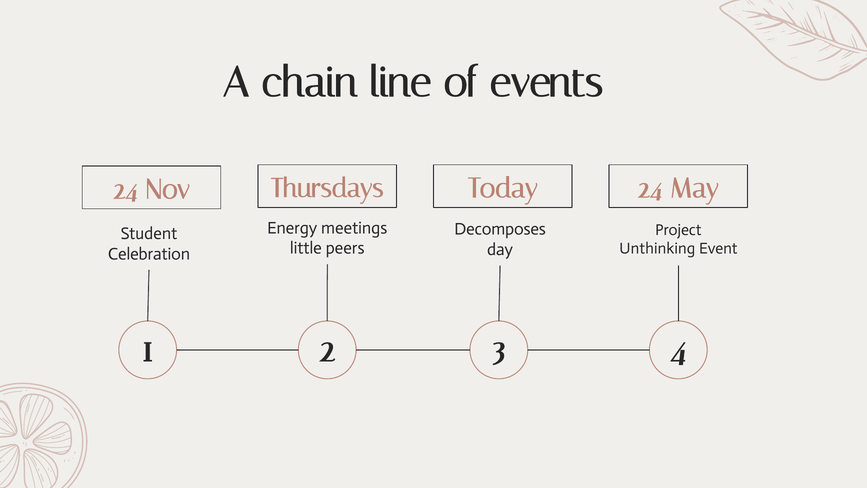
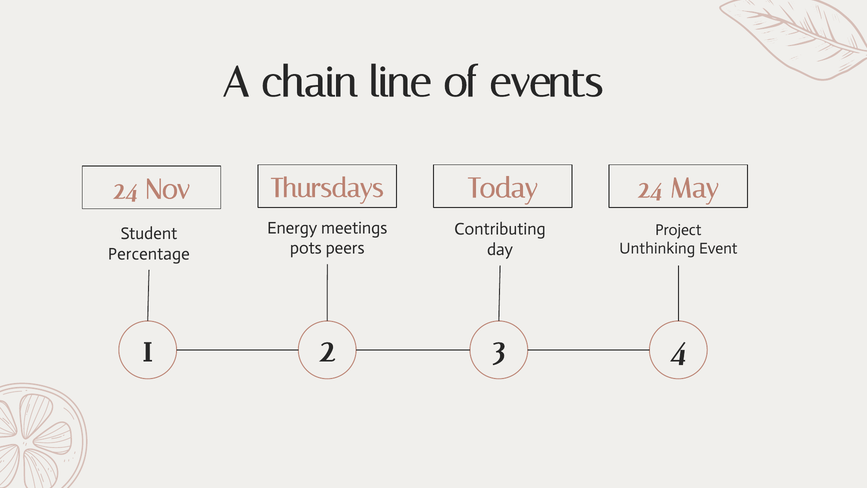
Decomposes: Decomposes -> Contributing
little: little -> pots
Celebration: Celebration -> Percentage
